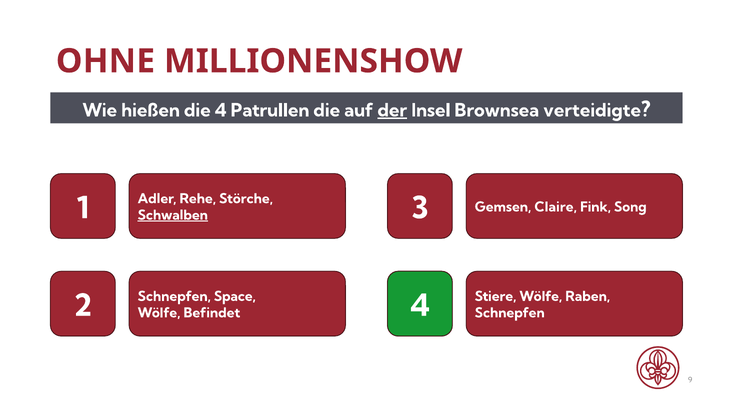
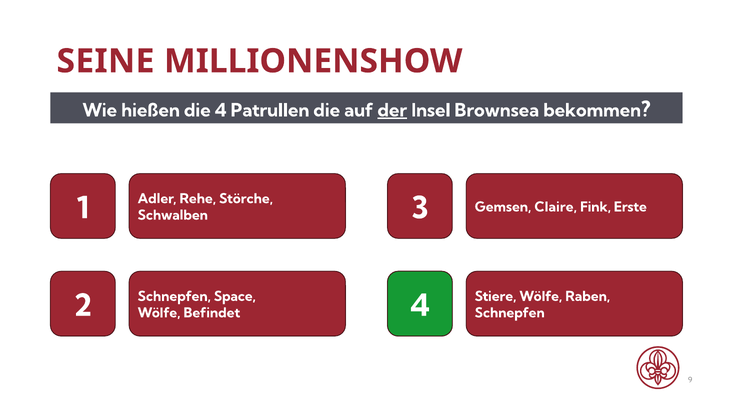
OHNE: OHNE -> SEINE
verteidigte: verteidigte -> bekommen
Schwalben underline: present -> none
Song: Song -> Erste
